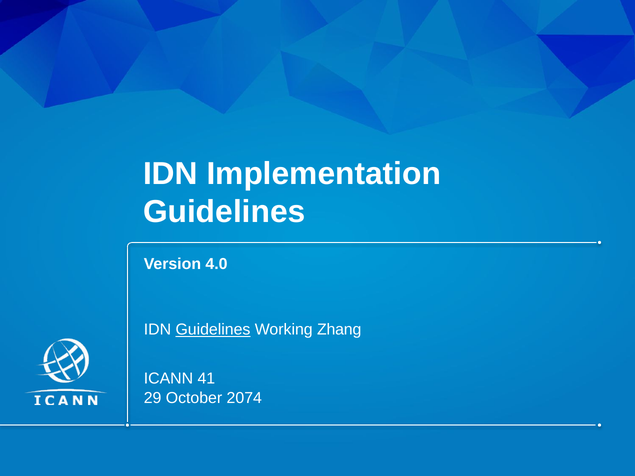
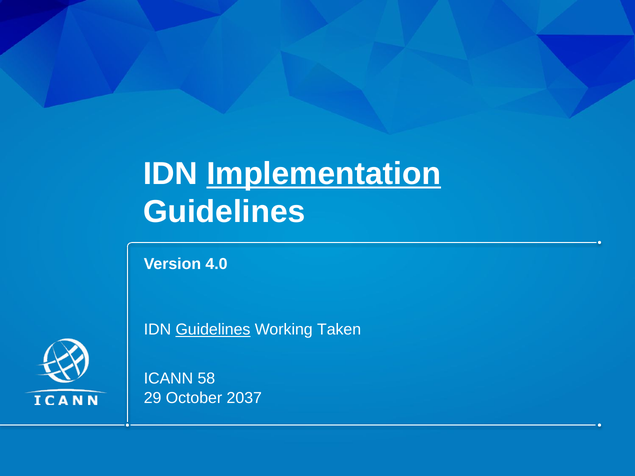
Implementation underline: none -> present
Zhang: Zhang -> Taken
41: 41 -> 58
2074: 2074 -> 2037
